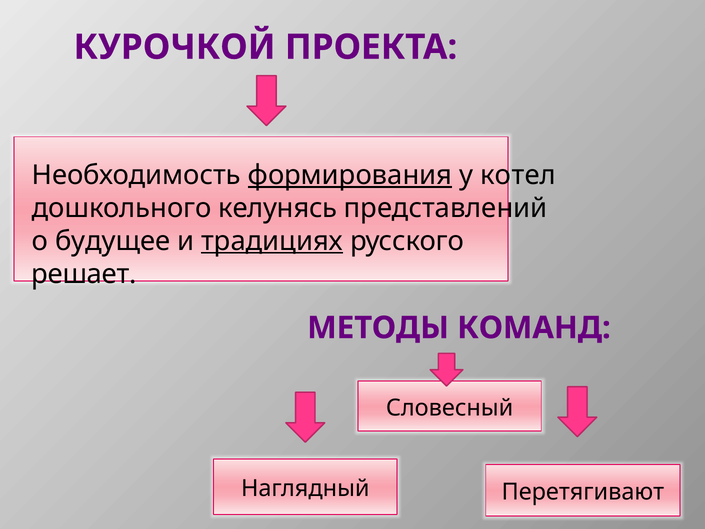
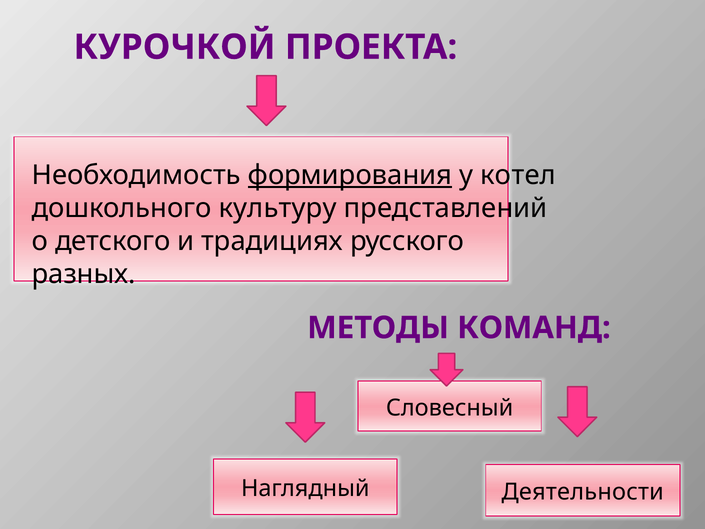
келунясь: келунясь -> культуру
будущее: будущее -> детского
традициях underline: present -> none
решает: решает -> разных
Перетягивают: Перетягивают -> Деятельности
